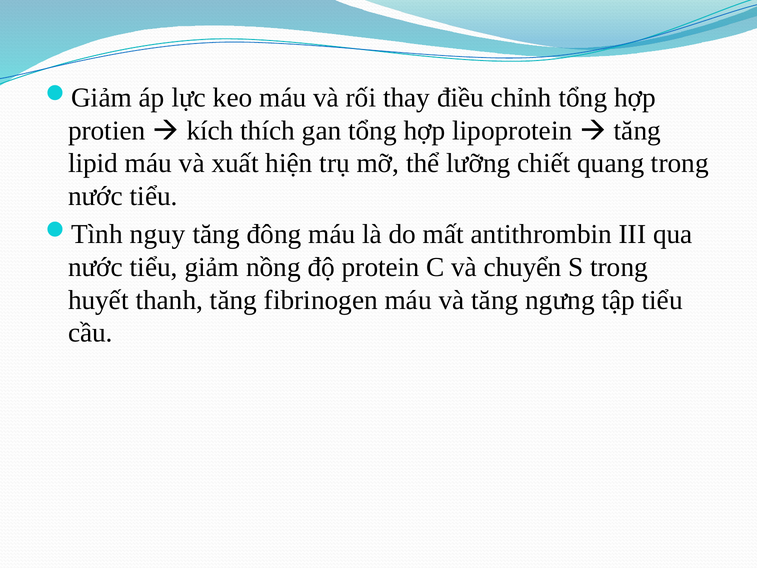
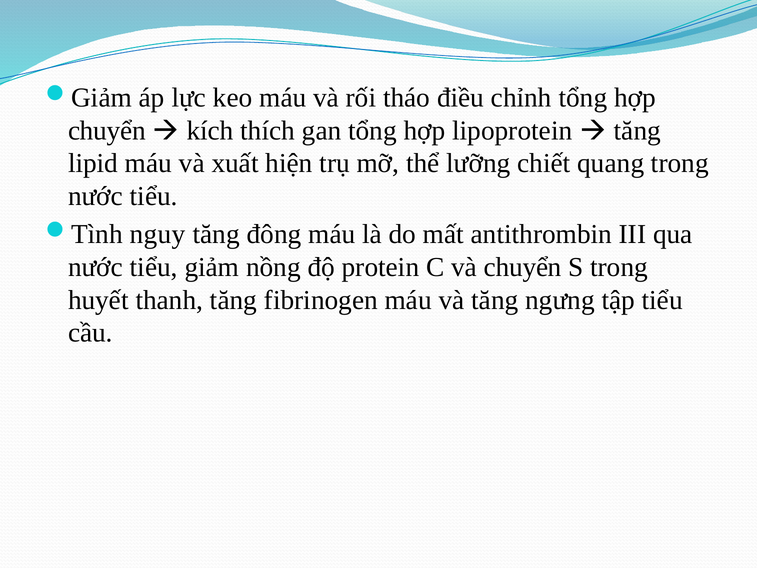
thay: thay -> tháo
protien at (107, 131): protien -> chuyển
